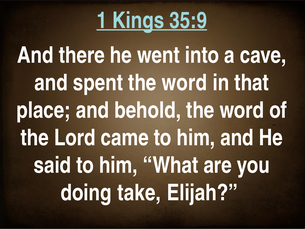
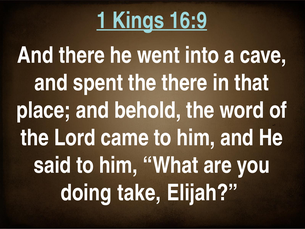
35:9: 35:9 -> 16:9
spent the word: word -> there
